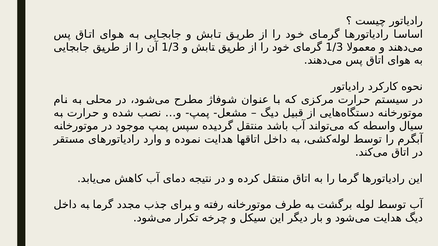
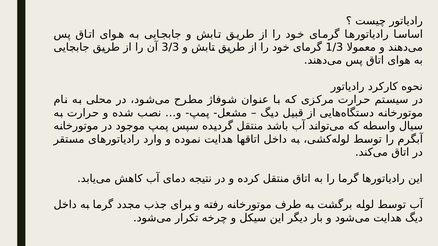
1/3 at (170, 47): 1/3 -> 3/3
